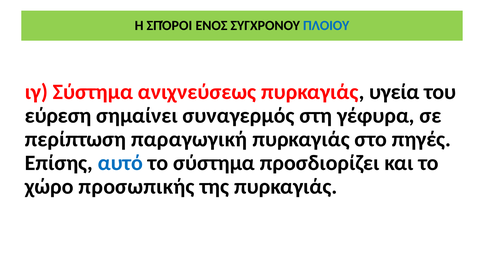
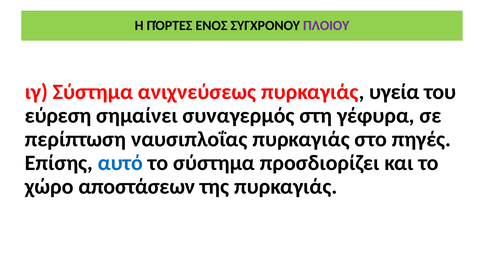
ΣΠΌΡΟΙ: ΣΠΌΡΟΙ -> ΠΌΡΤΕΣ
ΠΛΟΙΟΥ colour: blue -> purple
παραγωγική: παραγωγική -> ναυσιπλοΐας
προσωπικής: προσωπικής -> αποστάσεων
